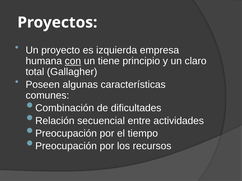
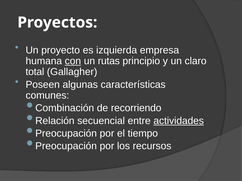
tiene: tiene -> rutas
dificultades: dificultades -> recorriendo
actividades underline: none -> present
